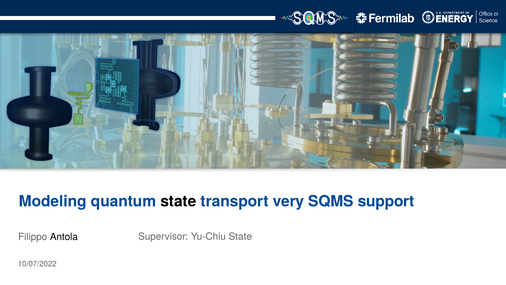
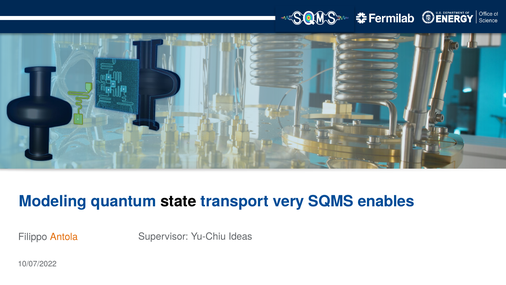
support: support -> enables
Antola colour: black -> orange
Yu-Chiu State: State -> Ideas
